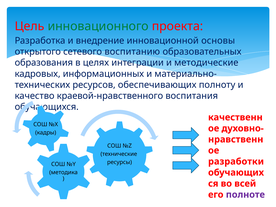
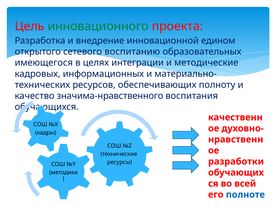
основы: основы -> едином
образования: образования -> имеющегося
краевой-нравственного: краевой-нравственного -> значима-нравственного
полноте colour: purple -> blue
